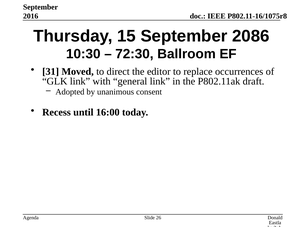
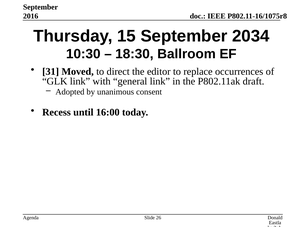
2086: 2086 -> 2034
72:30: 72:30 -> 18:30
